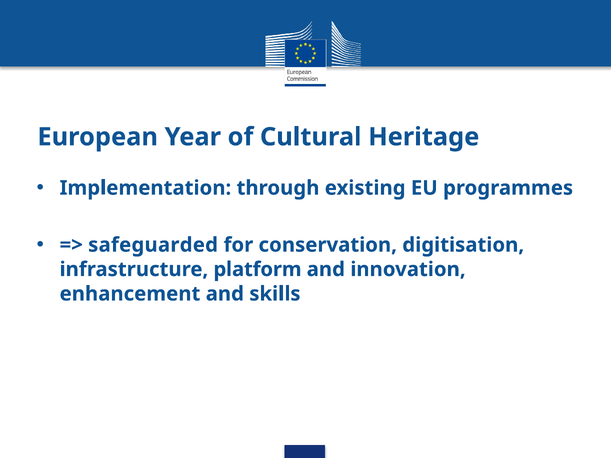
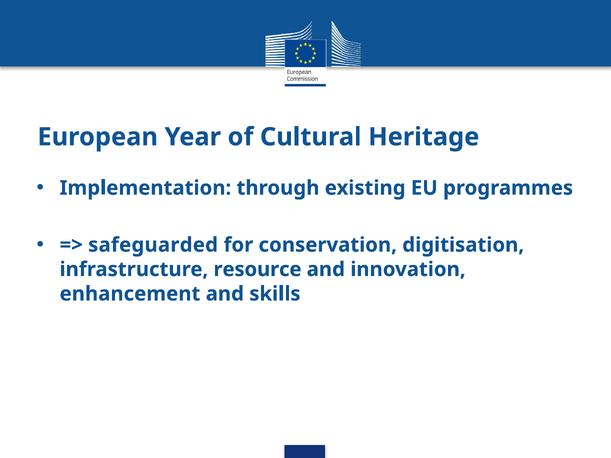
platform: platform -> resource
